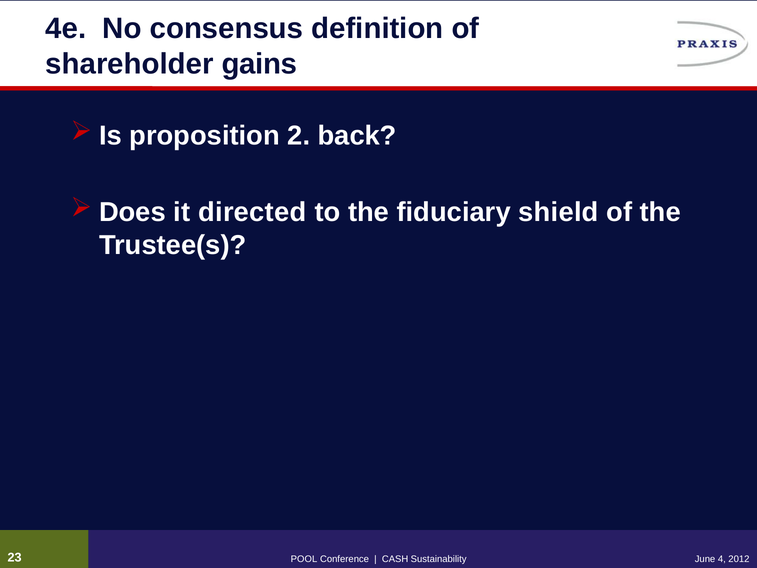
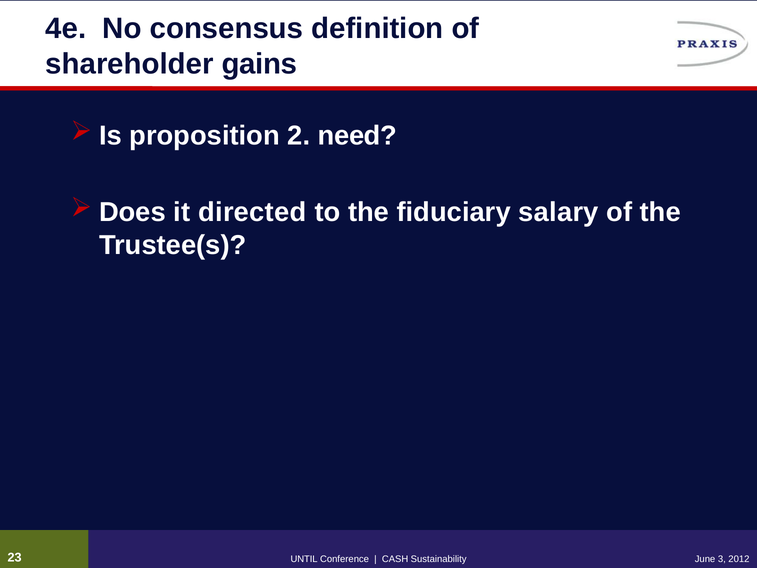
back: back -> need
shield: shield -> salary
POOL: POOL -> UNTIL
4: 4 -> 3
